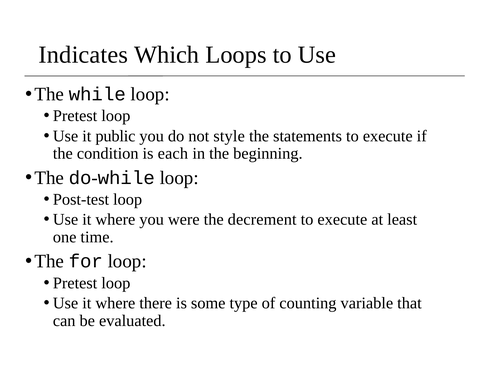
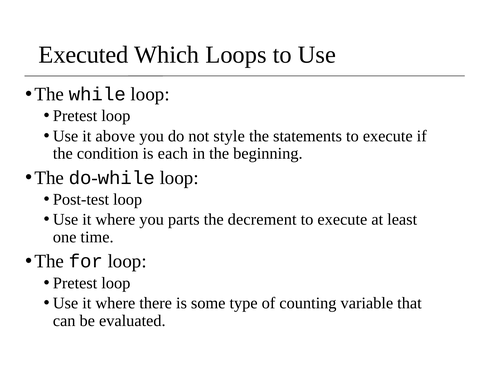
Indicates: Indicates -> Executed
public: public -> above
were: were -> parts
